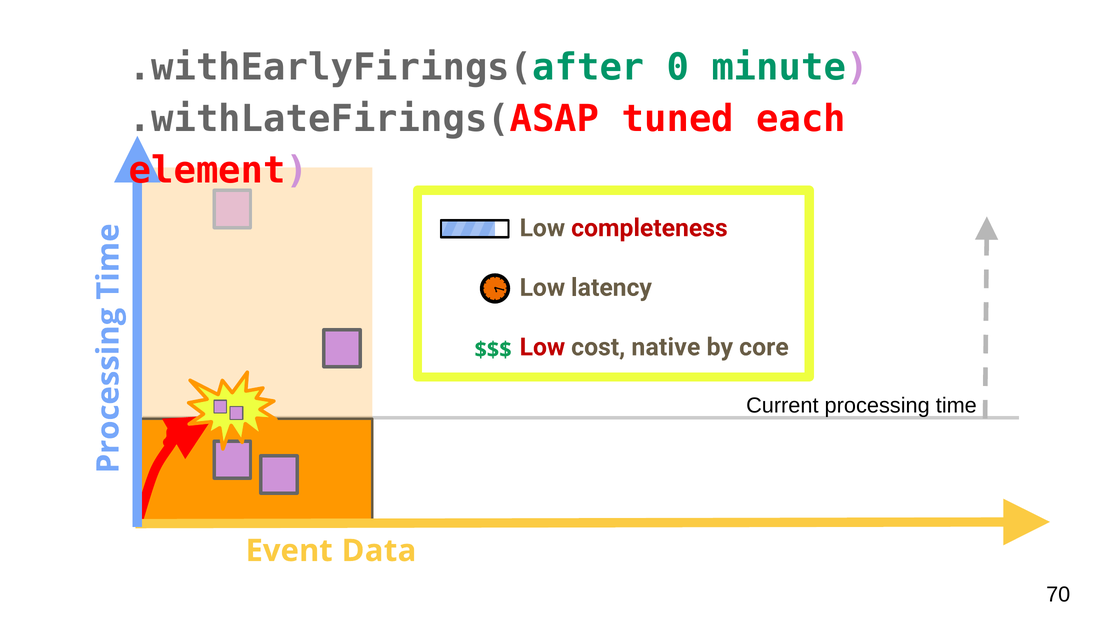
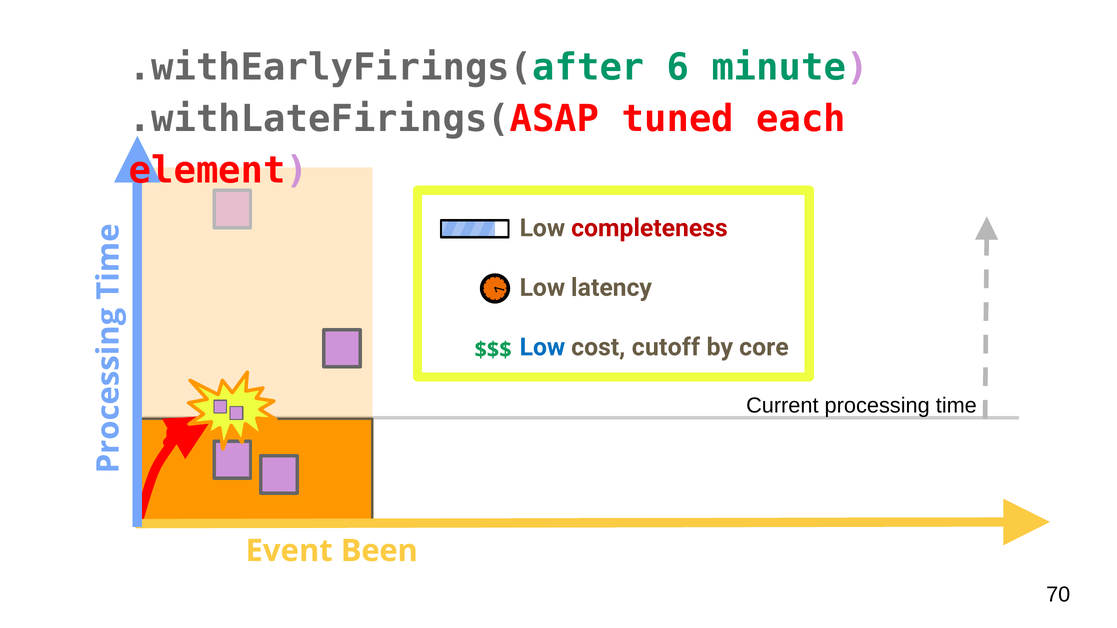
0: 0 -> 6
Low at (542, 347) colour: red -> blue
native: native -> cutoff
Data: Data -> Been
